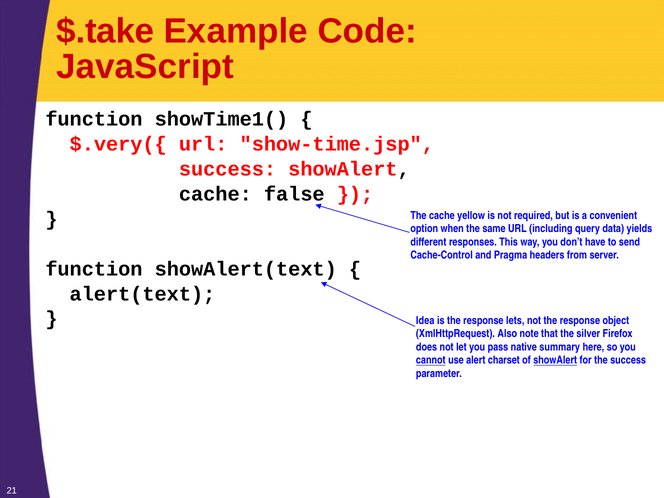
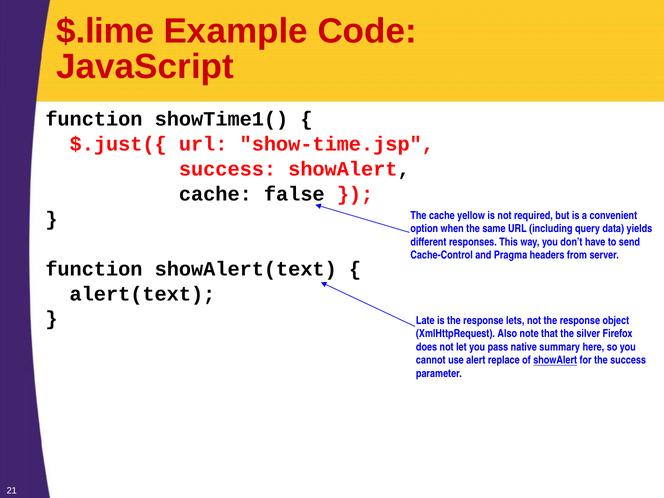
$.take: $.take -> $.lime
$.very({: $.very({ -> $.just({
Idea: Idea -> Late
cannot underline: present -> none
charset: charset -> replace
